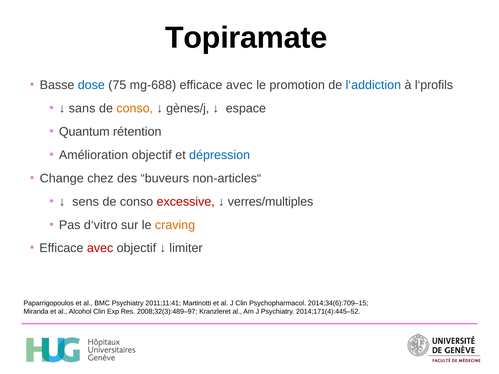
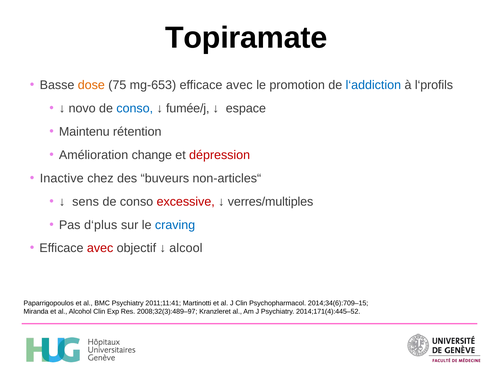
dose colour: blue -> orange
mg-688: mg-688 -> mg-653
sans: sans -> novo
conso at (135, 109) colour: orange -> blue
gènes/j: gènes/j -> fumée/j
Quantum: Quantum -> Maintenu
Amélioration objectif: objectif -> change
dépression colour: blue -> red
Change: Change -> Inactive
d‘vitro: d‘vitro -> d‘plus
craving colour: orange -> blue
limiter: limiter -> alcool
